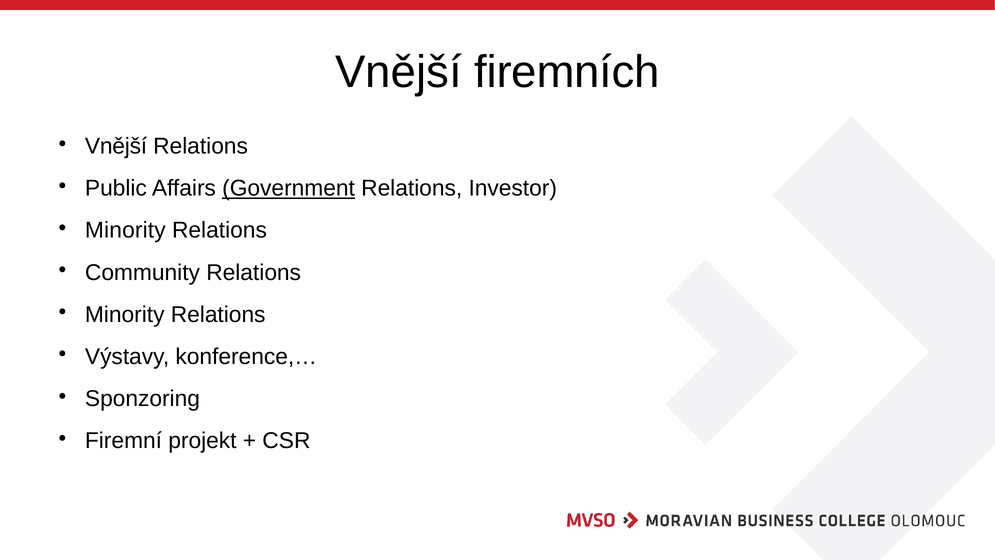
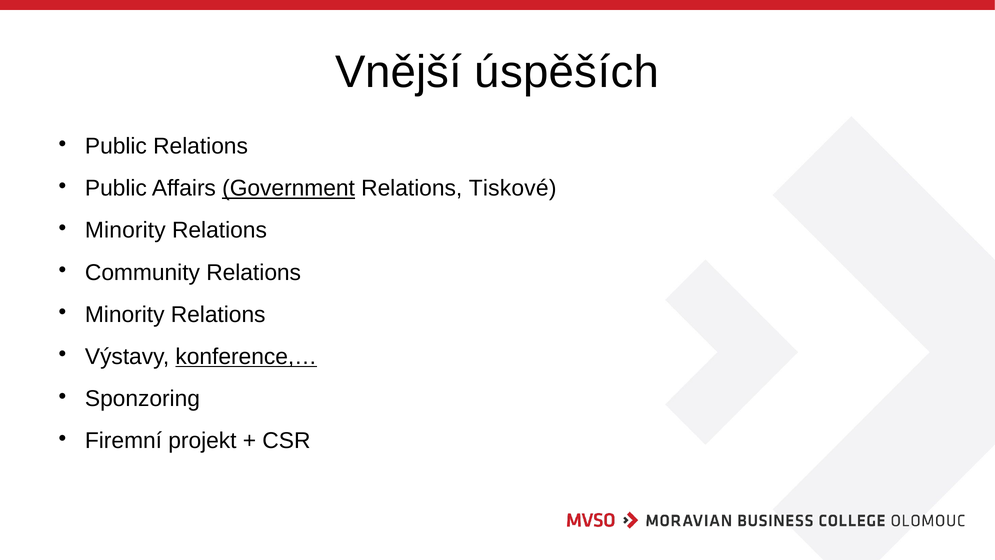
firemních: firemních -> úspěších
Vnější at (116, 146): Vnější -> Public
Investor: Investor -> Tiskové
konference,… underline: none -> present
